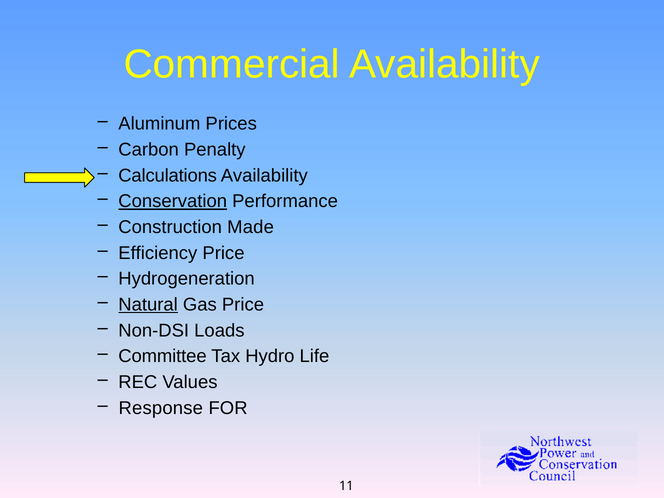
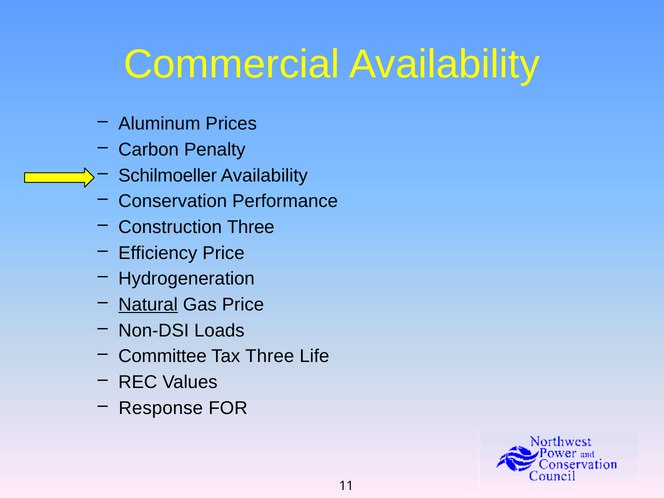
Calculations: Calculations -> Schilmoeller
Conservation underline: present -> none
Construction Made: Made -> Three
Tax Hydro: Hydro -> Three
